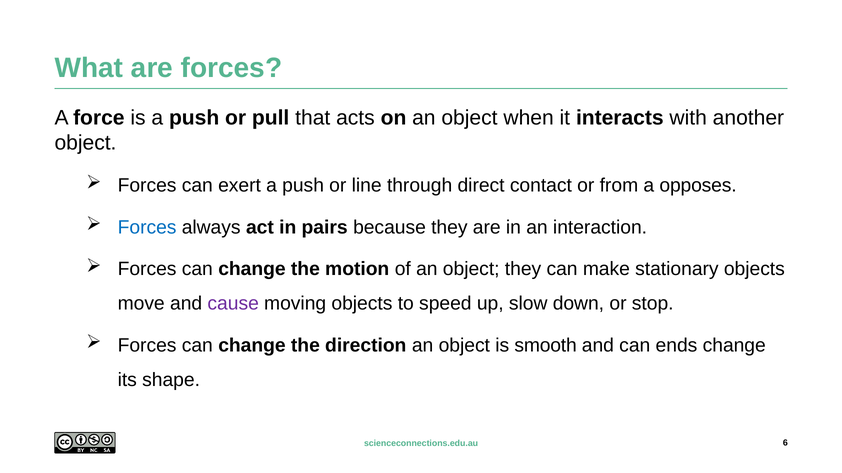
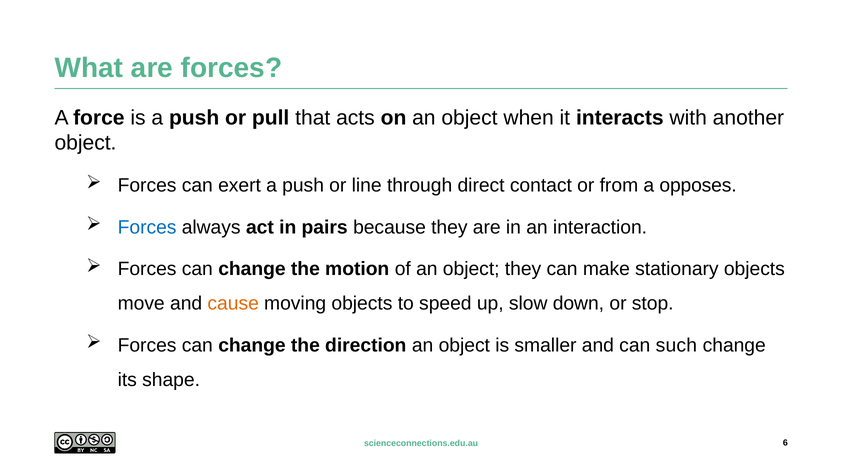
cause colour: purple -> orange
smooth: smooth -> smaller
ends: ends -> such
